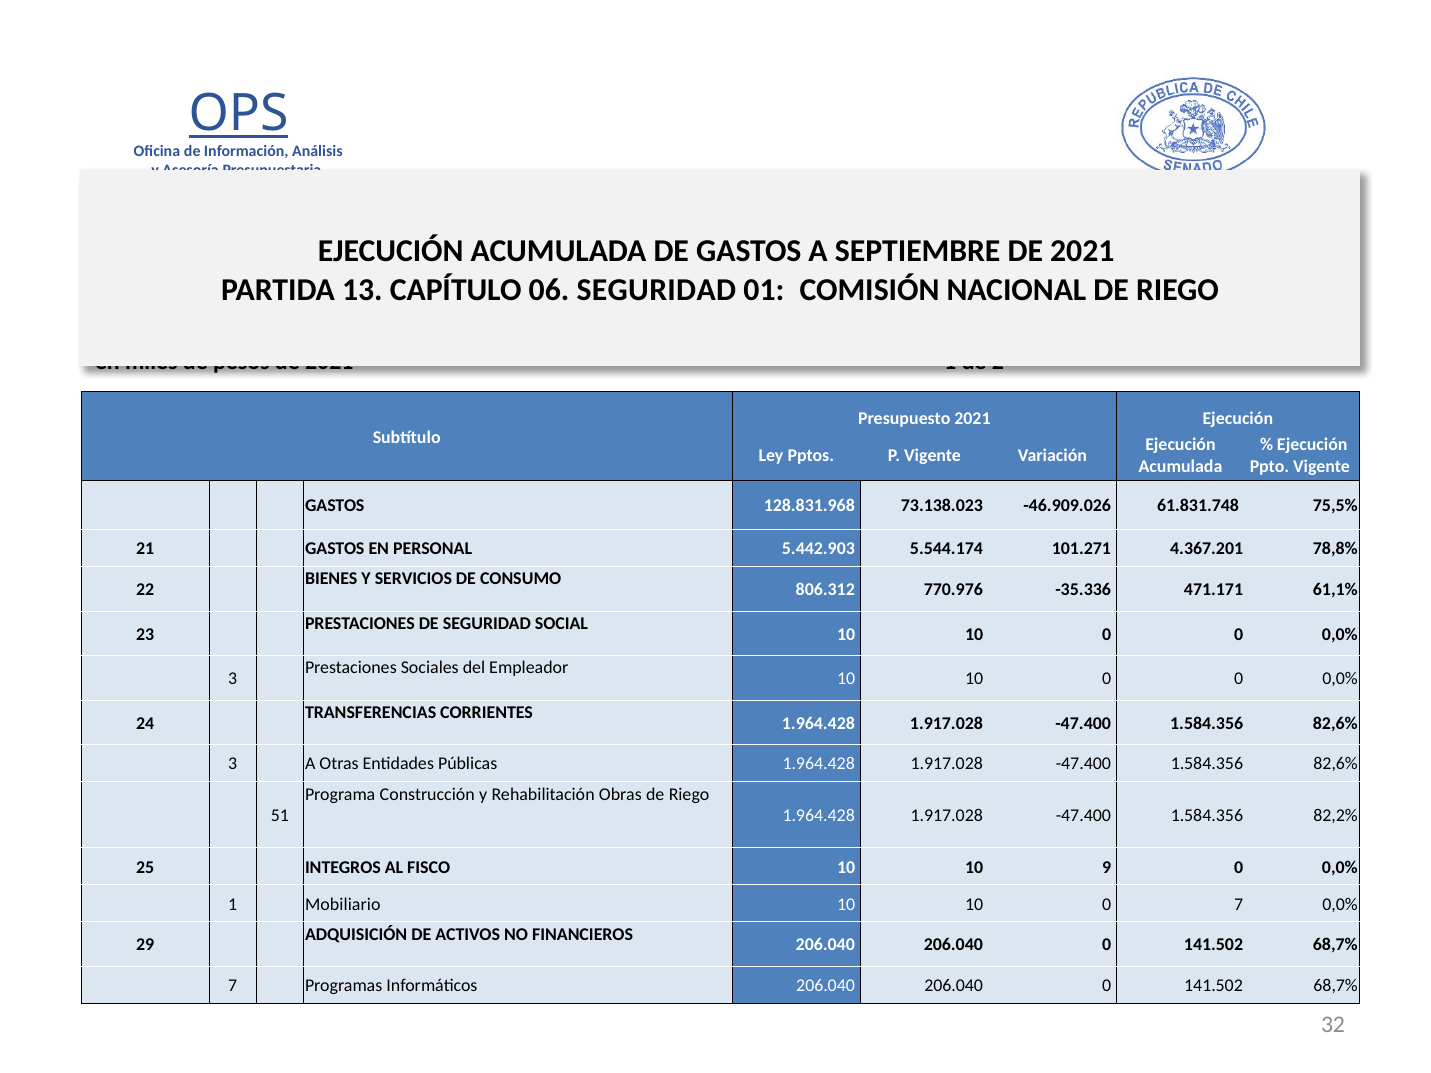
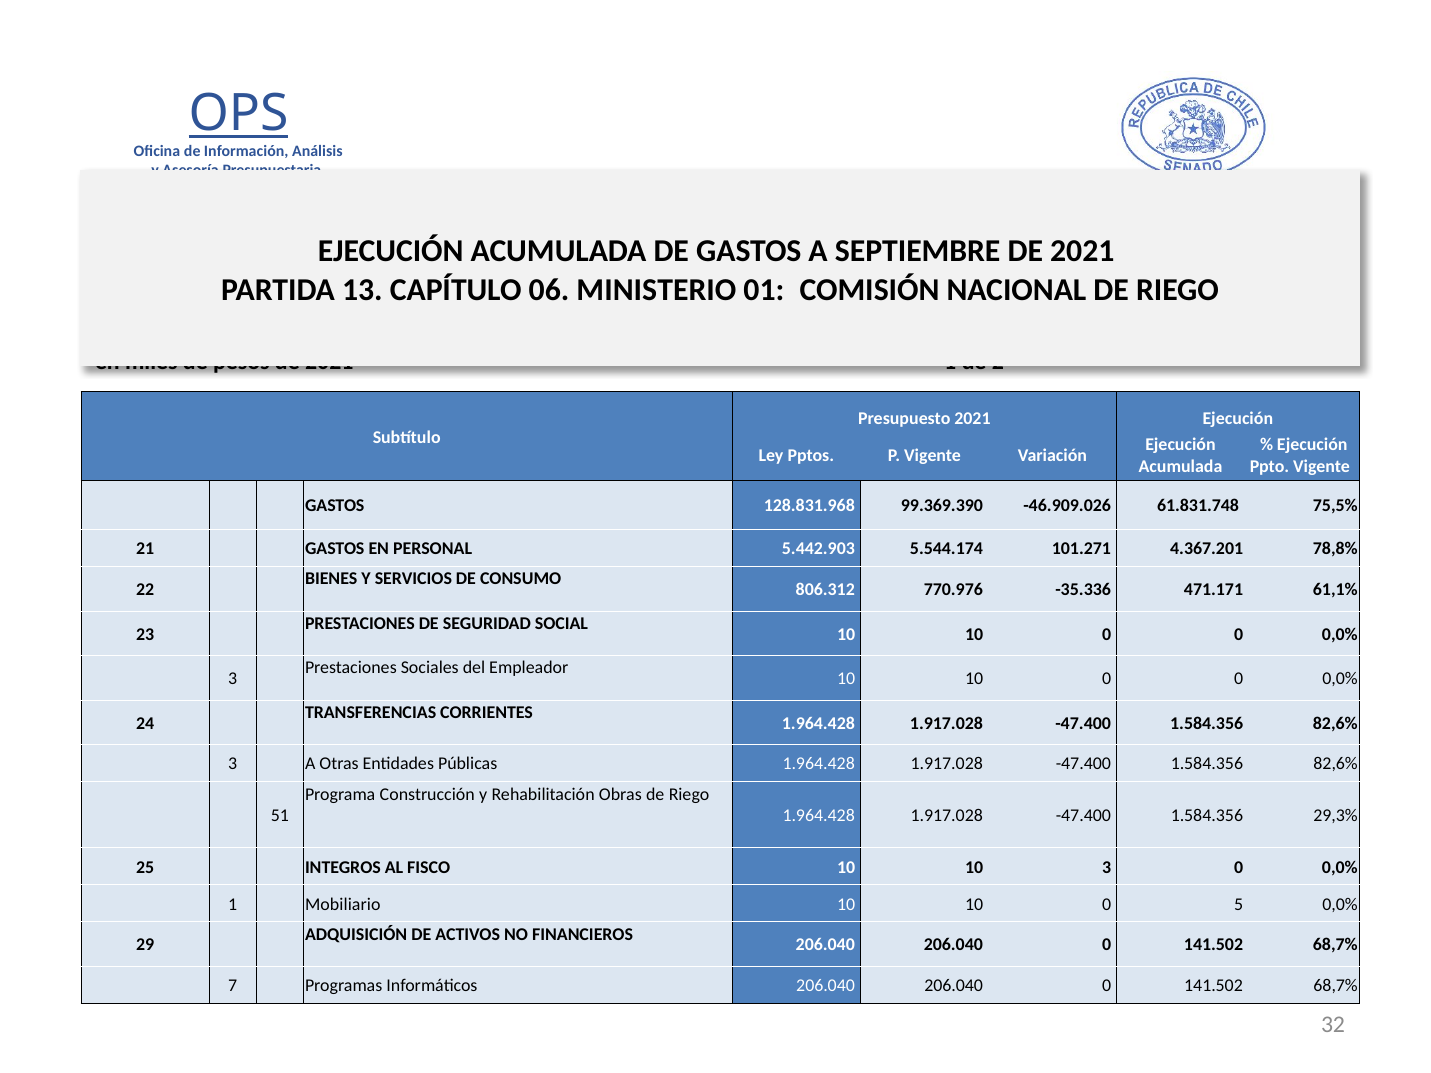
06 SEGURIDAD: SEGURIDAD -> MINISTERIO
73.138.023: 73.138.023 -> 99.369.390
82,2%: 82,2% -> 29,3%
10 9: 9 -> 3
0 7: 7 -> 5
